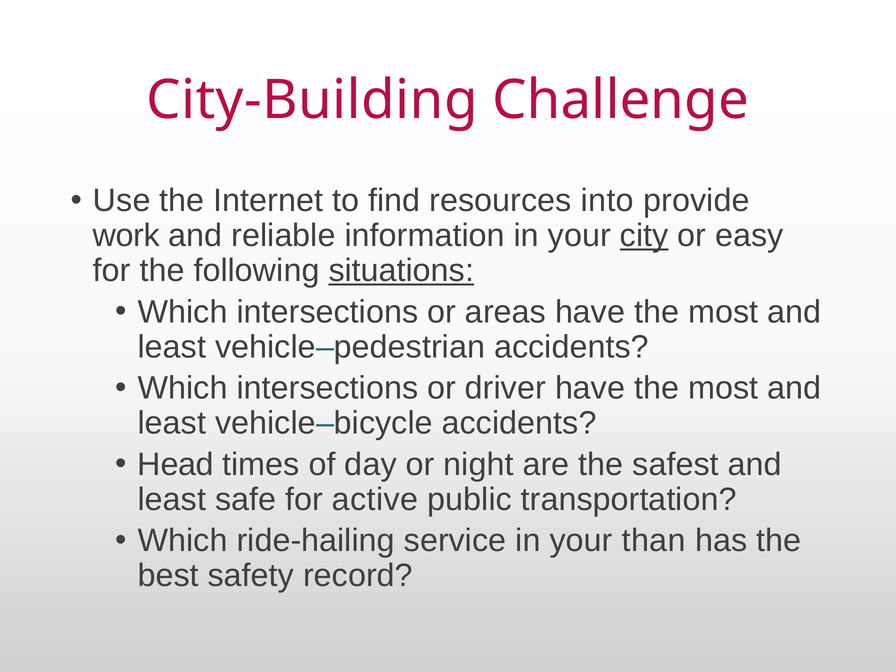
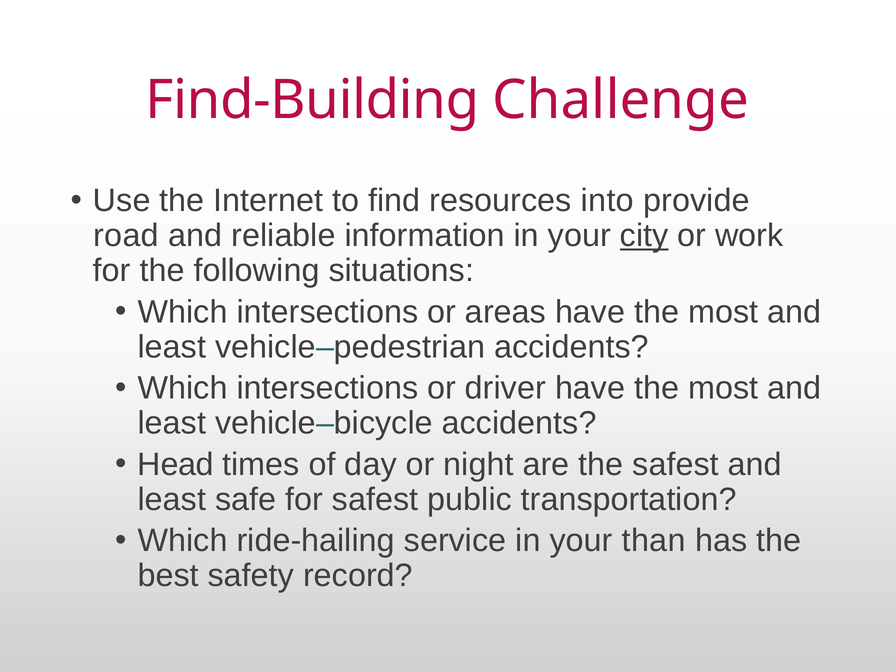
City-Building: City-Building -> Find-Building
work: work -> road
easy: easy -> work
situations underline: present -> none
for active: active -> safest
